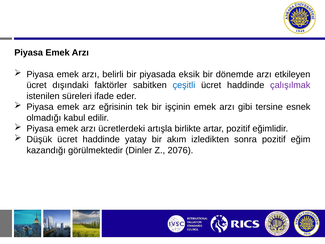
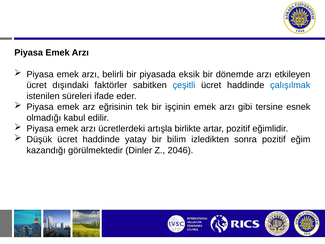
çalışılmak colour: purple -> blue
akım: akım -> bilim
2076: 2076 -> 2046
